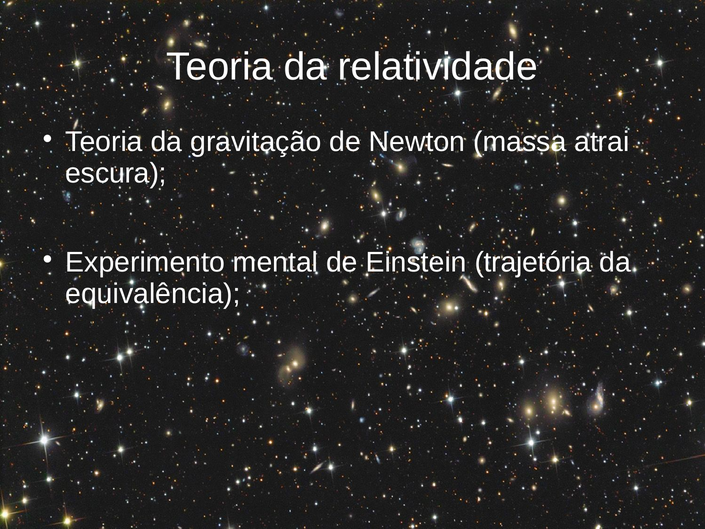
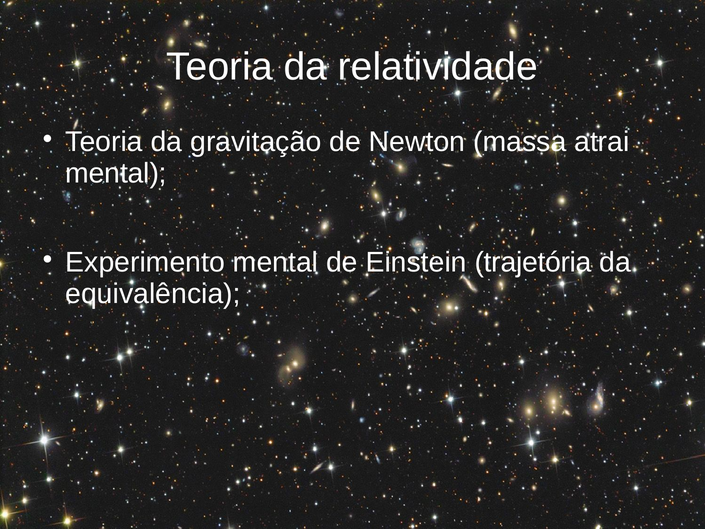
escura at (116, 173): escura -> mental
